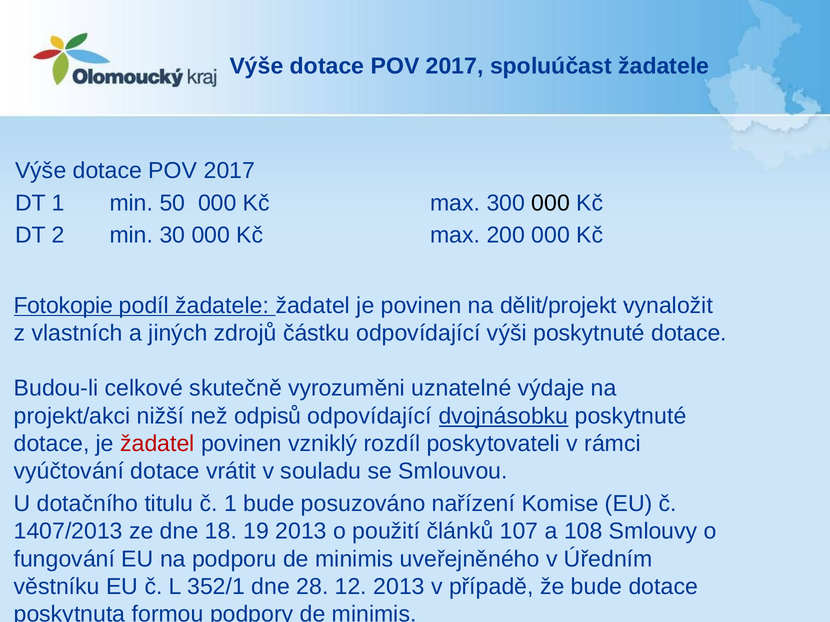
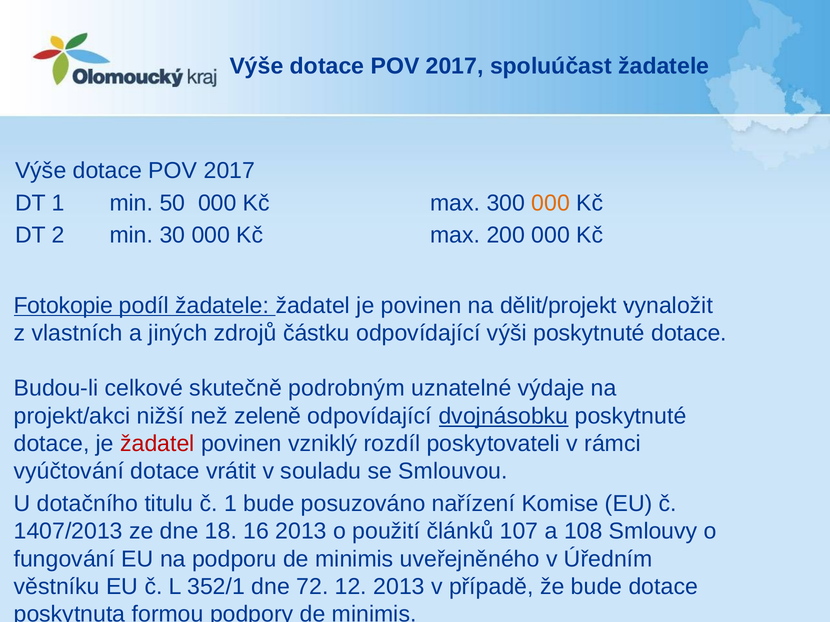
000 at (551, 203) colour: black -> orange
vyrozuměni: vyrozuměni -> podrobným
odpisů: odpisů -> zeleně
19: 19 -> 16
28: 28 -> 72
